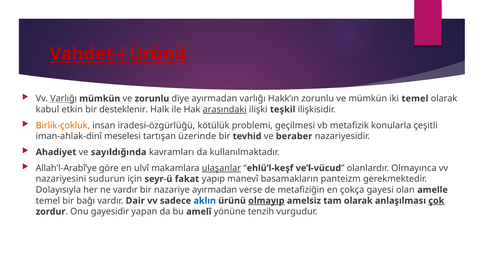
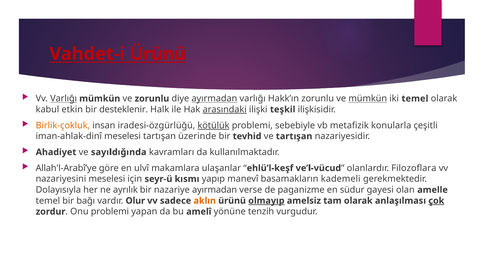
ayırmadan at (214, 99) underline: none -> present
mümkün at (368, 99) underline: none -> present
kötülük underline: none -> present
geçilmesi: geçilmesi -> sebebiyle
ve beraber: beraber -> tartışan
ulaşanlar underline: present -> none
Olmayınca: Olmayınca -> Filozoflara
nazariyesini sudurun: sudurun -> meselesi
fakat: fakat -> kısmı
panteizm: panteizm -> kademeli
ne vardır: vardır -> ayrılık
metafiziğin: metafiziğin -> paganizme
çokça: çokça -> südur
Dair: Dair -> Olur
aklın colour: blue -> orange
Onu gayesidir: gayesidir -> problemi
